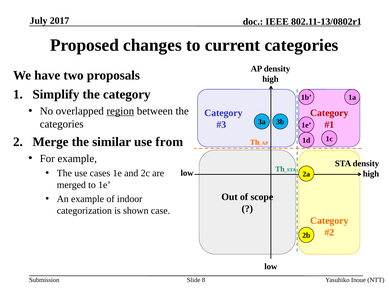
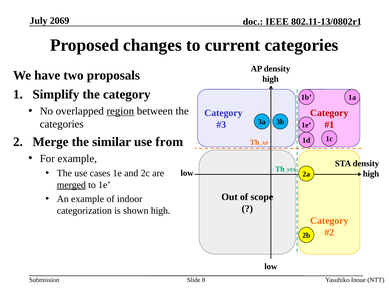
2017: 2017 -> 2069
merged underline: none -> present
shown case: case -> high
